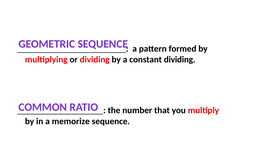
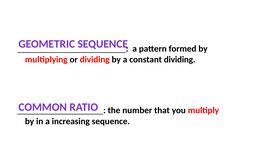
memorize: memorize -> increasing
